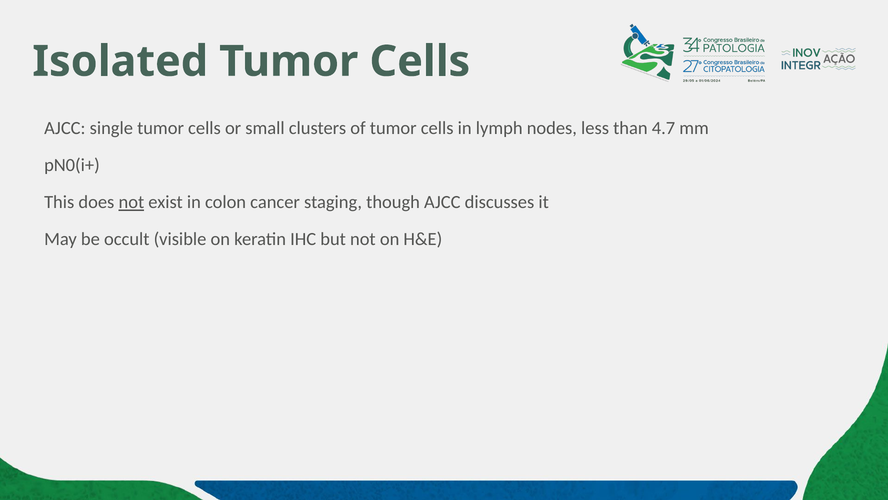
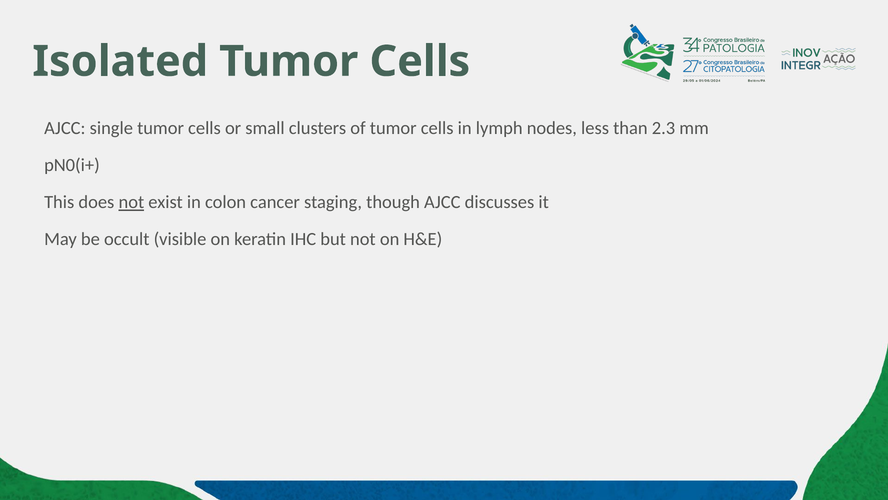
4.7: 4.7 -> 2.3
